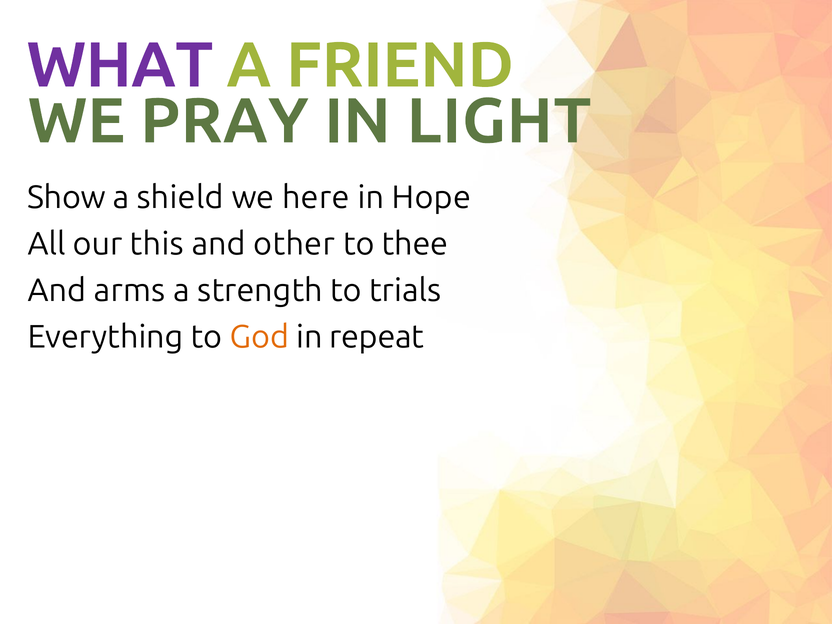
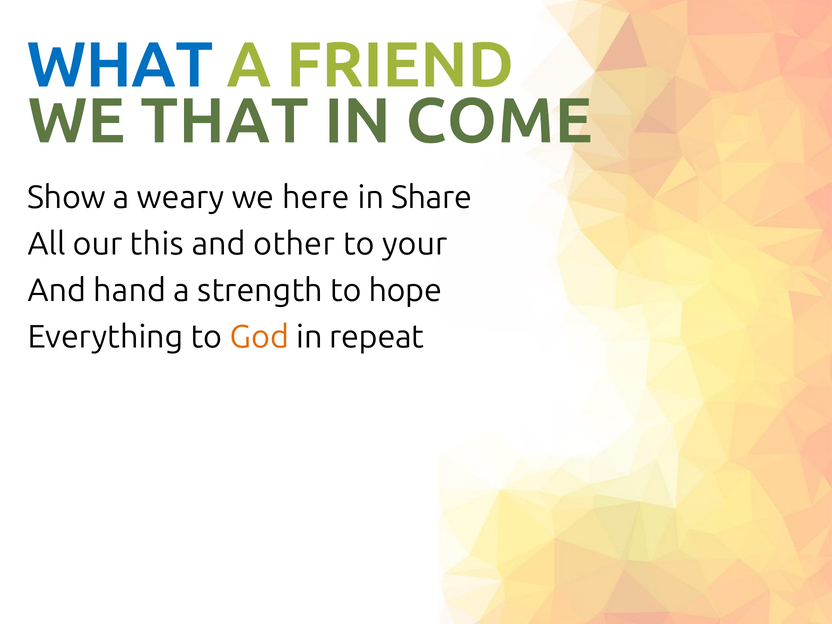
WHAT colour: purple -> blue
PRAY: PRAY -> THAT
LIGHT: LIGHT -> COME
shield: shield -> weary
Hope: Hope -> Share
thee: thee -> your
arms: arms -> hand
trials: trials -> hope
